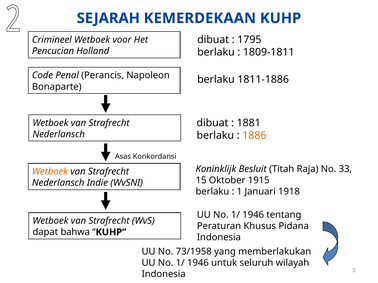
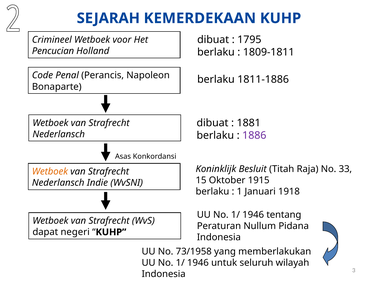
1886 colour: orange -> purple
Khusus: Khusus -> Nullum
bahwa: bahwa -> negeri
